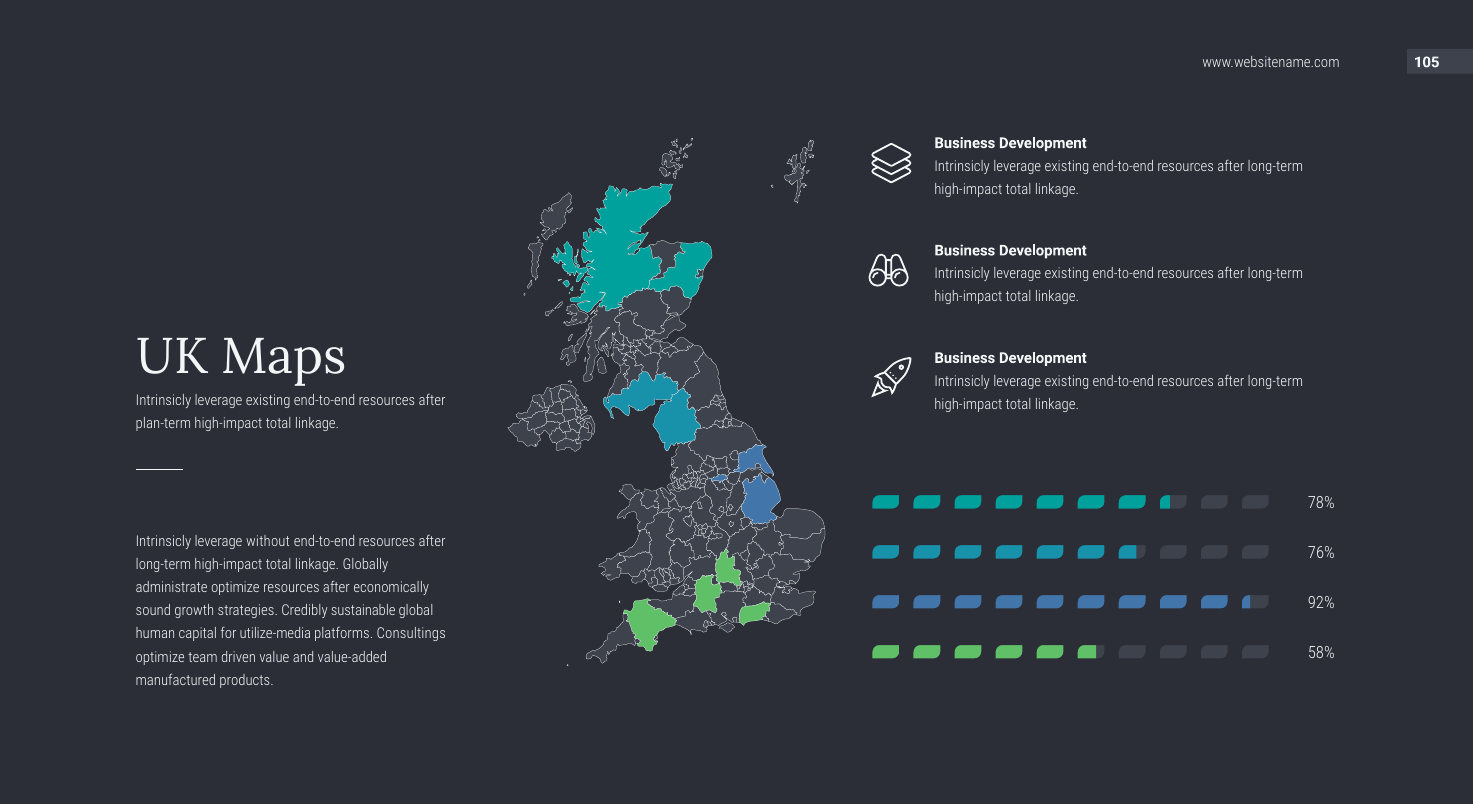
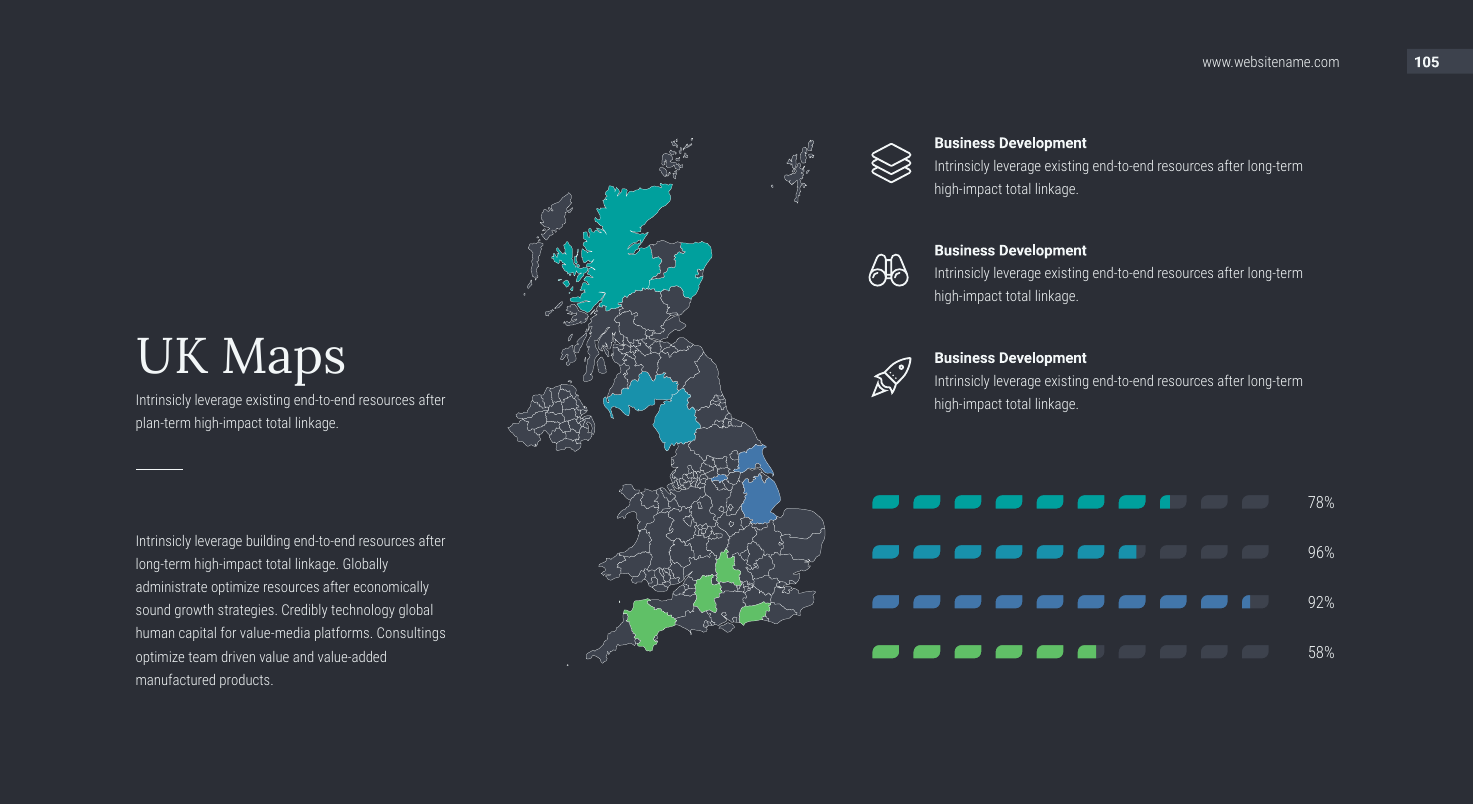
without: without -> building
76%: 76% -> 96%
sustainable: sustainable -> technology
utilize-media: utilize-media -> value-media
